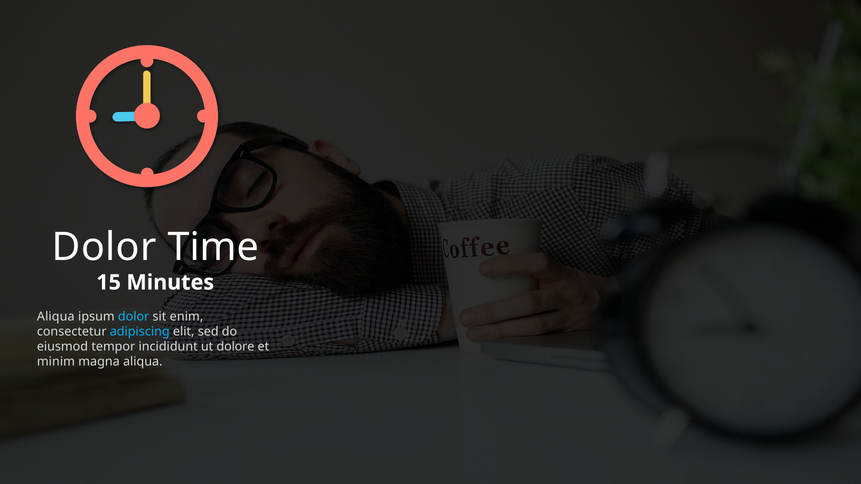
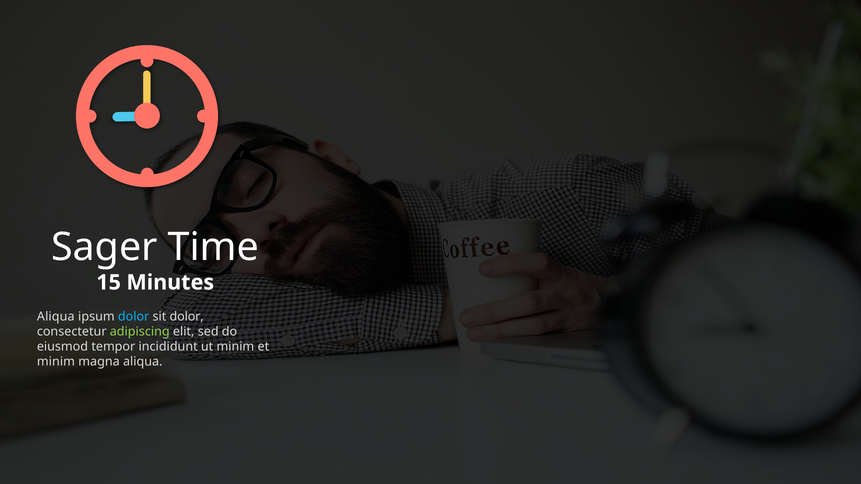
Dolor at (104, 247): Dolor -> Sager
sit enim: enim -> dolor
adipiscing colour: light blue -> light green
ut dolore: dolore -> minim
